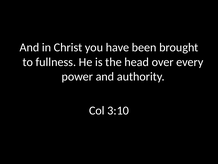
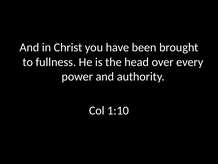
3:10: 3:10 -> 1:10
